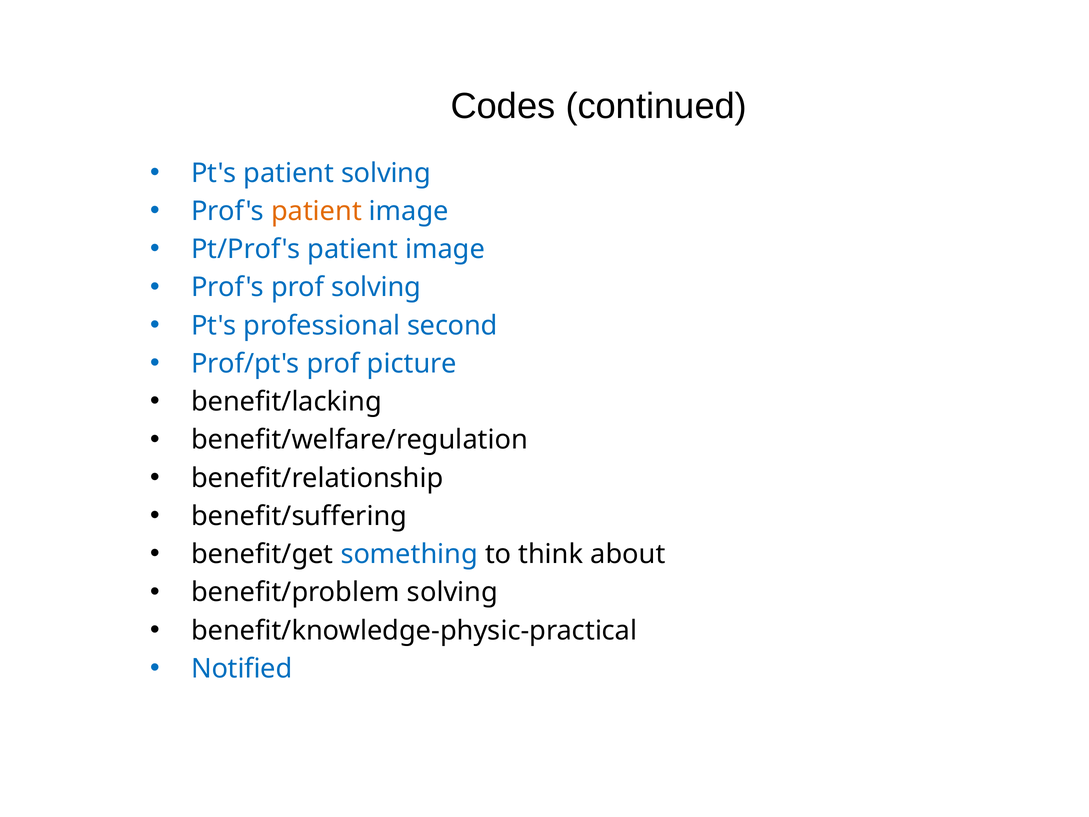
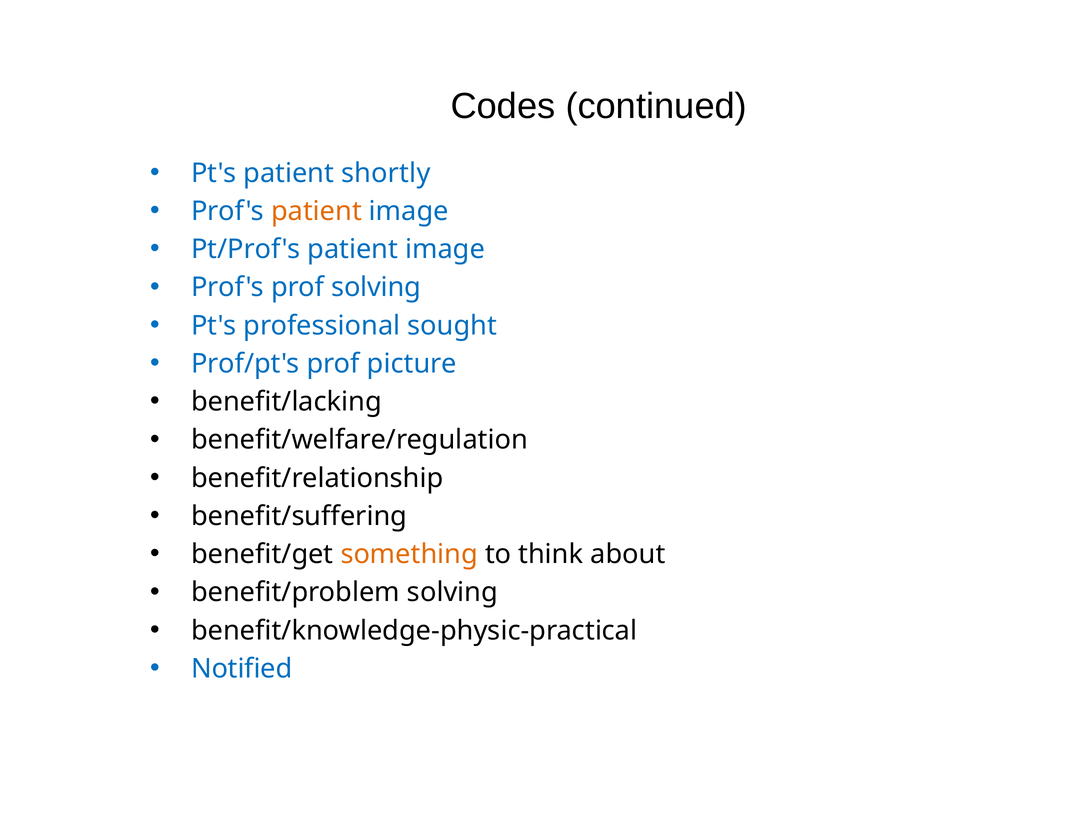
patient solving: solving -> shortly
second: second -> sought
something colour: blue -> orange
